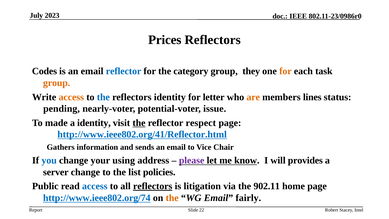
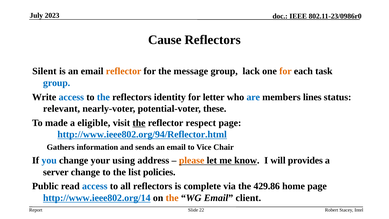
Prices: Prices -> Cause
Codes: Codes -> Silent
reflector at (124, 71) colour: blue -> orange
category: category -> message
they: they -> lack
group at (57, 83) colour: orange -> blue
access at (71, 97) colour: orange -> blue
are colour: orange -> blue
pending: pending -> relevant
issue: issue -> these
a identity: identity -> eligible
http://www.ieee802.org/41/Reflector.html: http://www.ieee802.org/41/Reflector.html -> http://www.ieee802.org/94/Reflector.html
please colour: purple -> orange
reflectors at (153, 186) underline: present -> none
litigation: litigation -> complete
902.11: 902.11 -> 429.86
http://www.ieee802.org/74: http://www.ieee802.org/74 -> http://www.ieee802.org/14
fairly: fairly -> client
